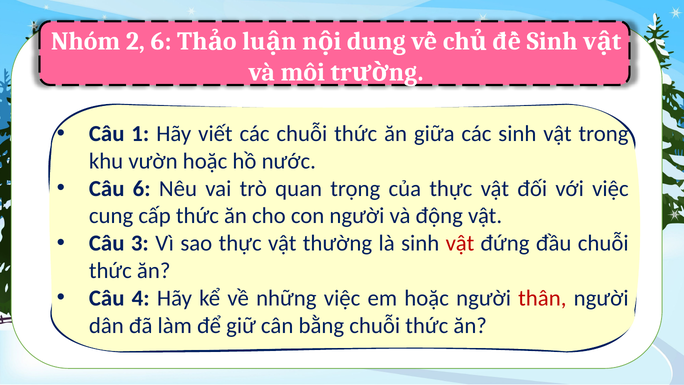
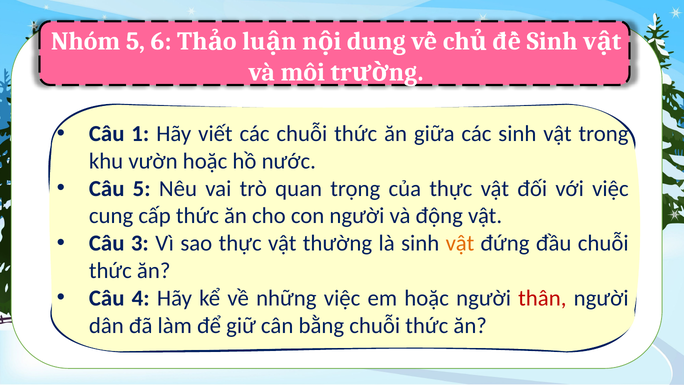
Nhóm 2: 2 -> 5
Câu 6: 6 -> 5
vật at (460, 243) colour: red -> orange
